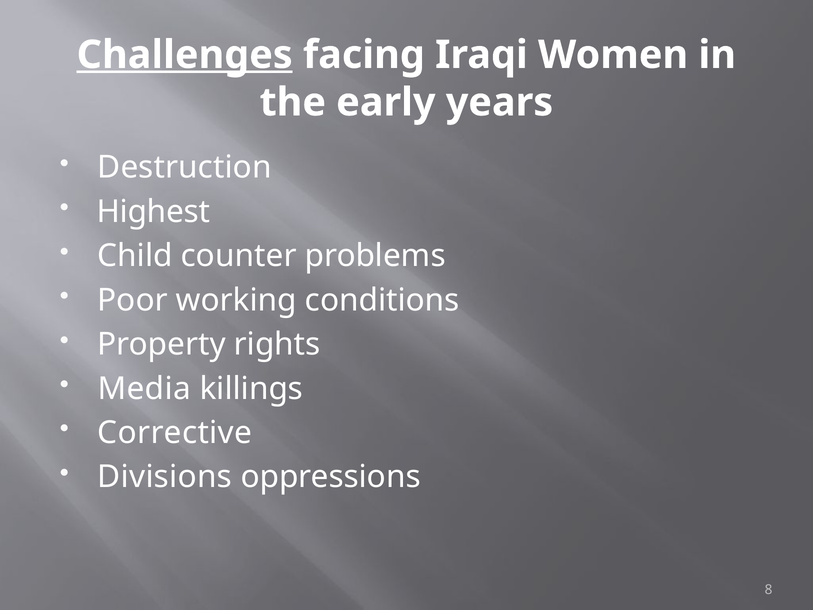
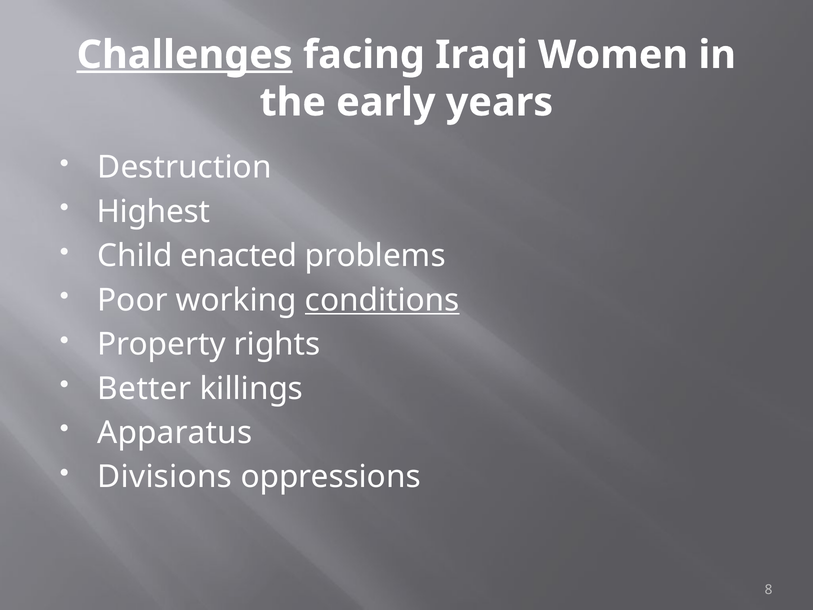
counter: counter -> enacted
conditions underline: none -> present
Media: Media -> Better
Corrective: Corrective -> Apparatus
